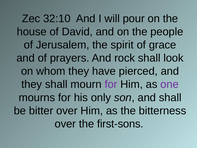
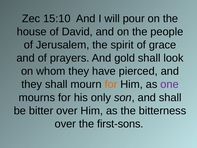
32:10: 32:10 -> 15:10
rock: rock -> gold
for at (111, 84) colour: purple -> orange
